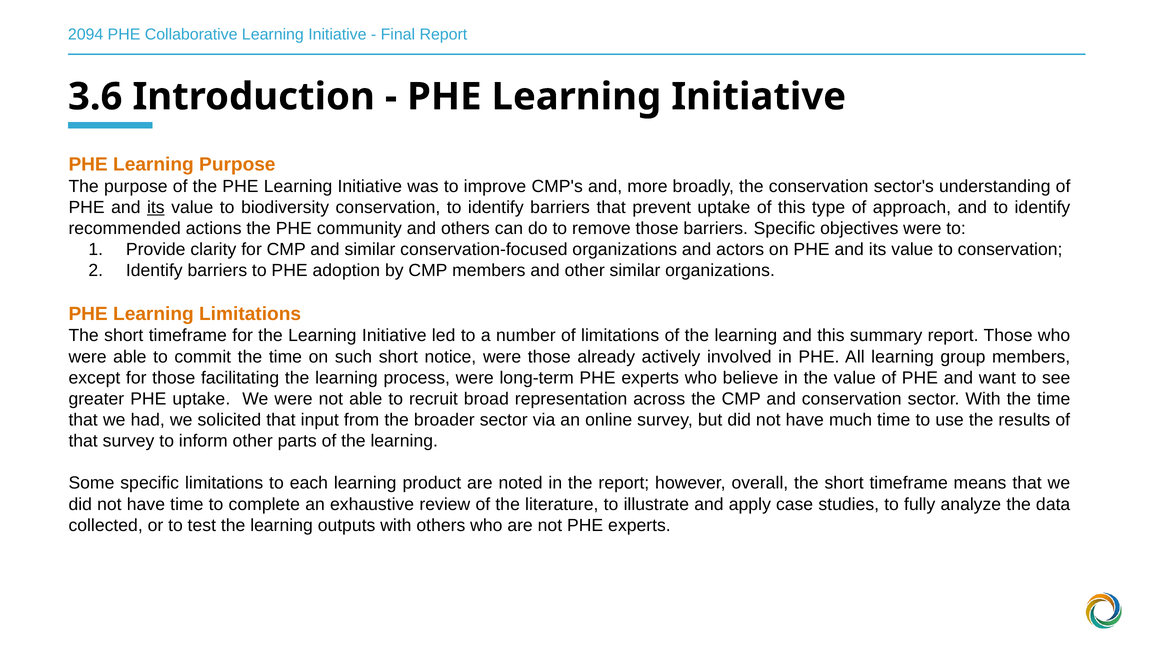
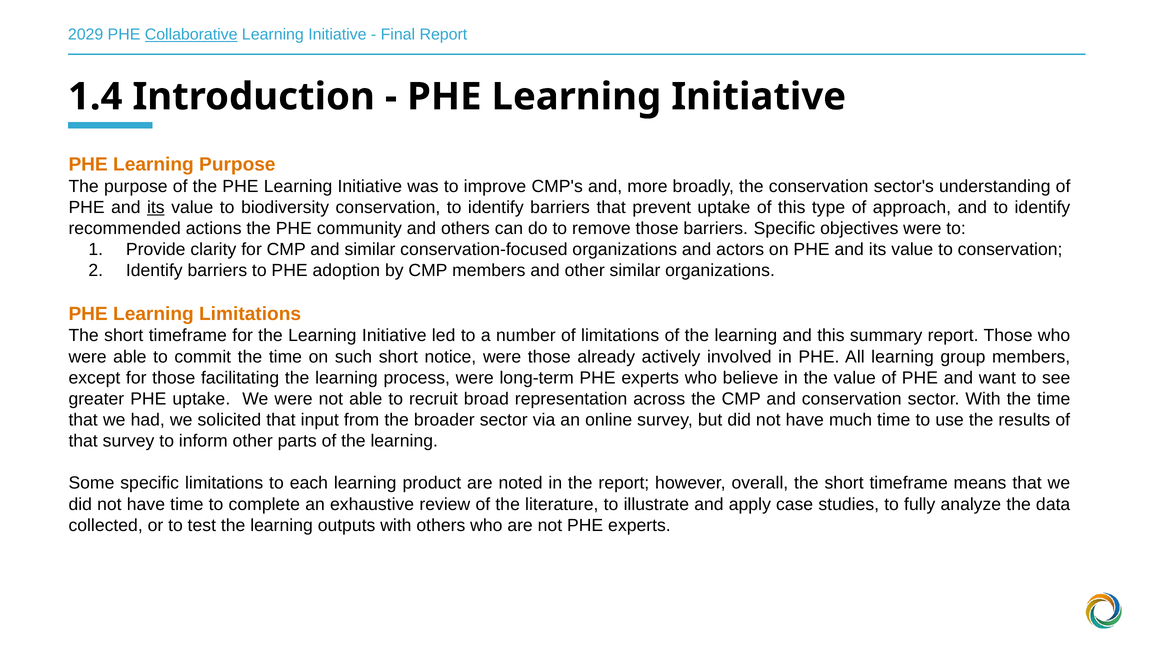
2094: 2094 -> 2029
Collaborative underline: none -> present
3.6: 3.6 -> 1.4
